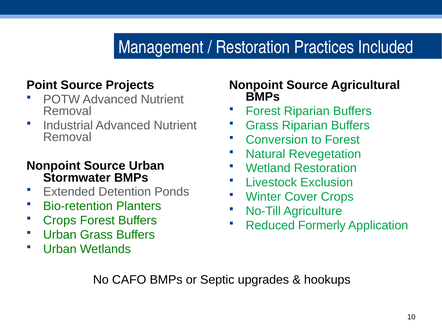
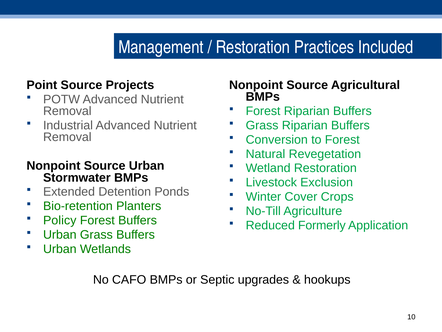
Crops at (60, 220): Crops -> Policy
